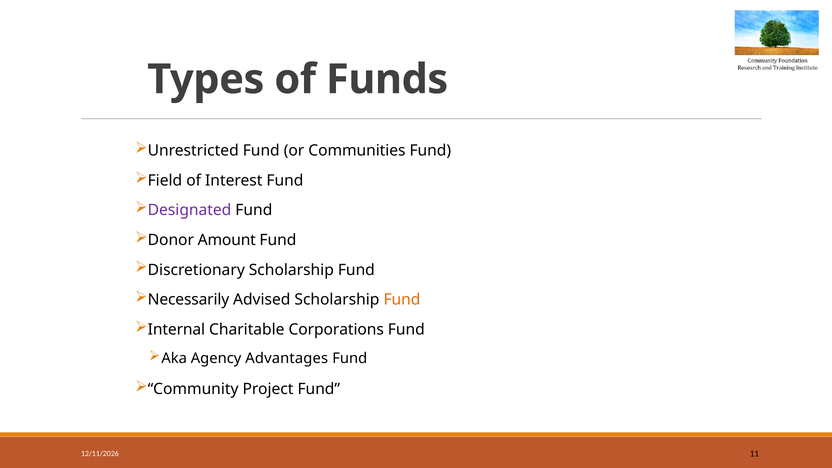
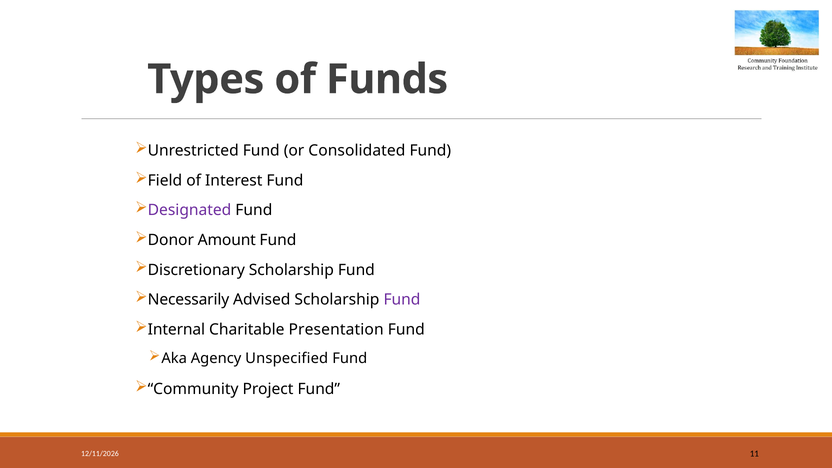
Communities: Communities -> Consolidated
Fund at (402, 300) colour: orange -> purple
Corporations: Corporations -> Presentation
Advantages: Advantages -> Unspecified
